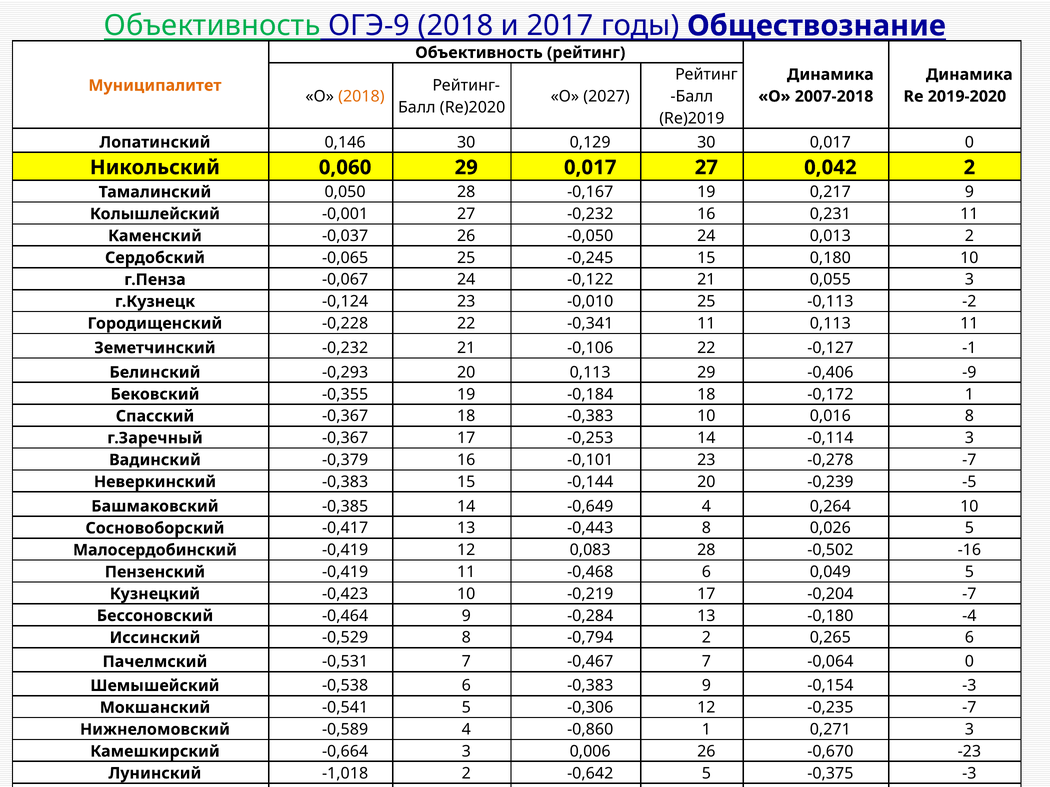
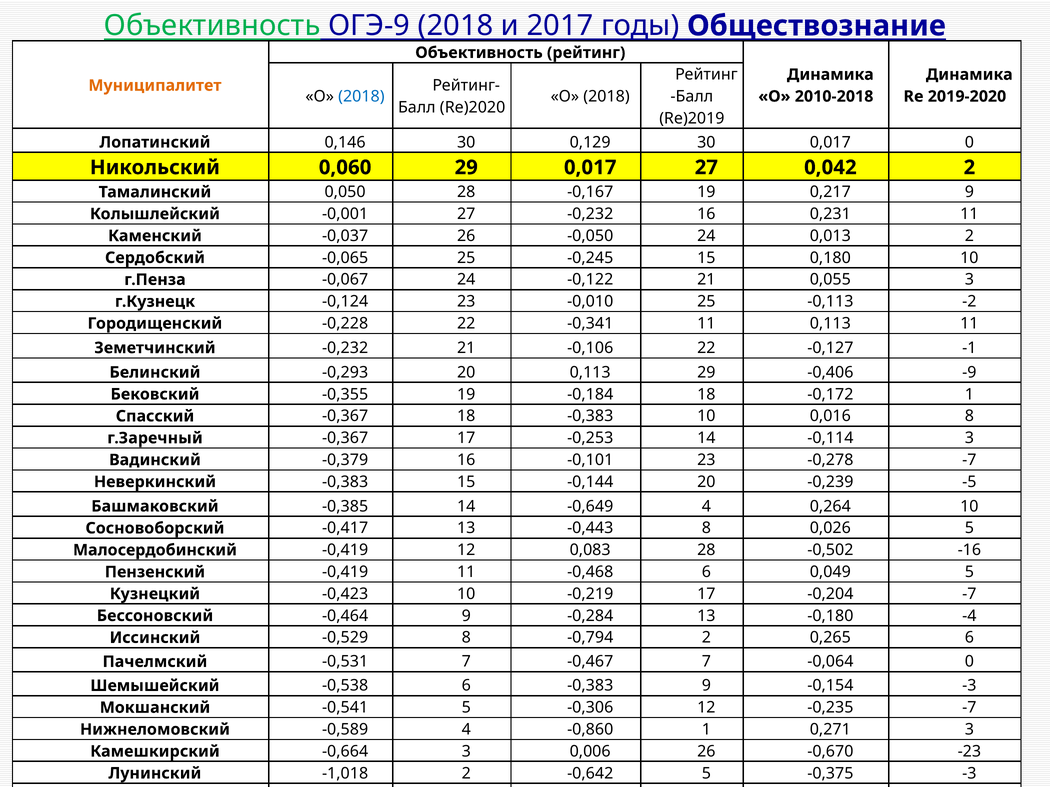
2018 at (361, 96) colour: orange -> blue
2027 at (607, 96): 2027 -> 2018
2007-2018: 2007-2018 -> 2010-2018
